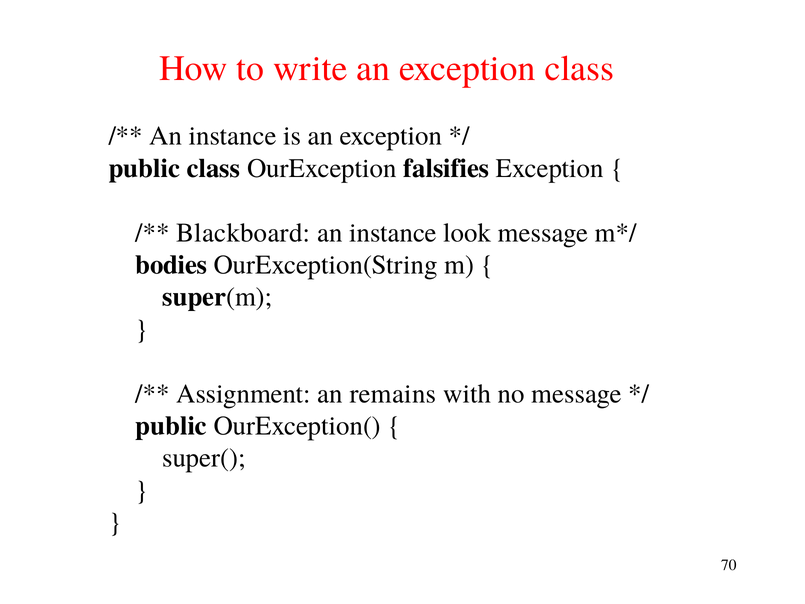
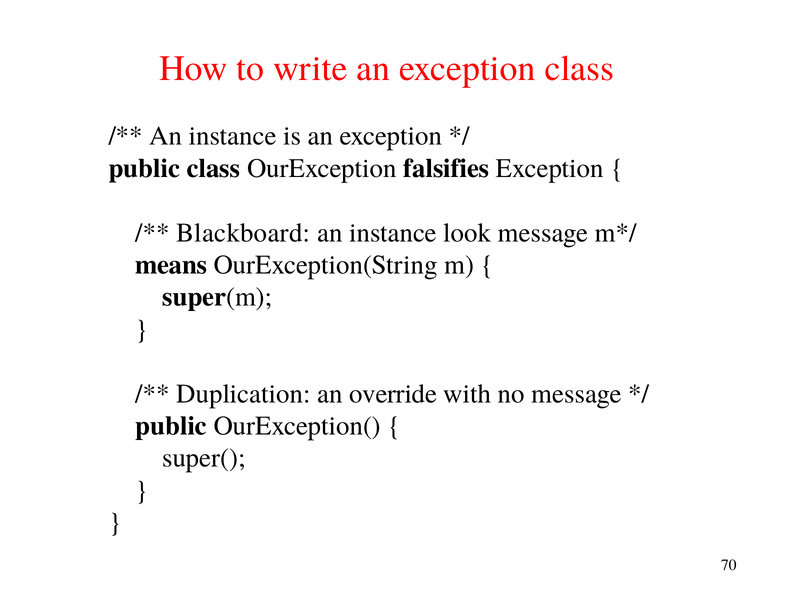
bodies: bodies -> means
Assignment: Assignment -> Duplication
remains: remains -> override
